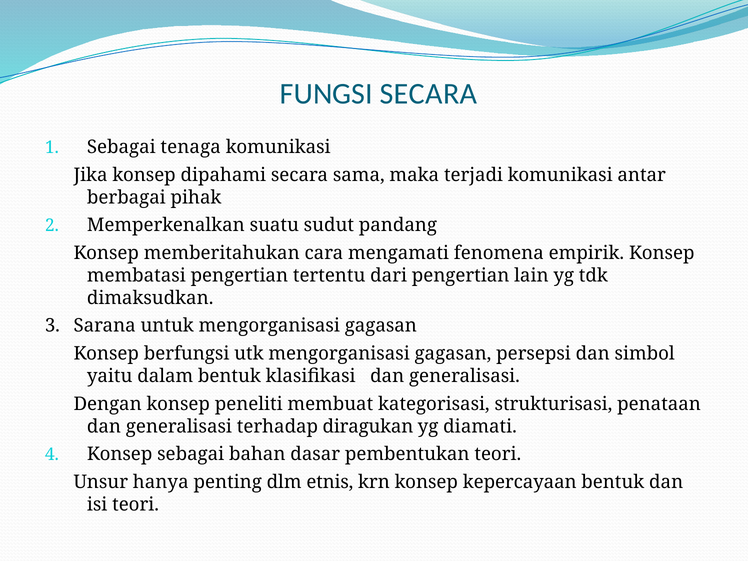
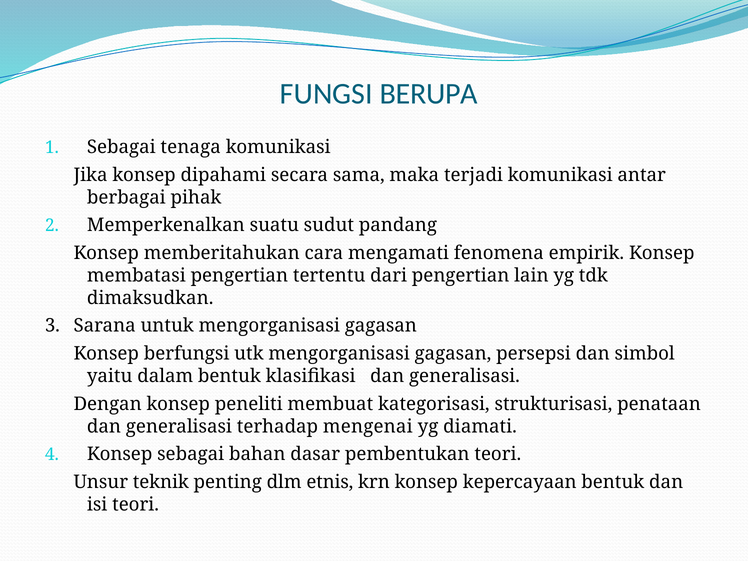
FUNGSI SECARA: SECARA -> BERUPA
diragukan: diragukan -> mengenai
hanya: hanya -> teknik
